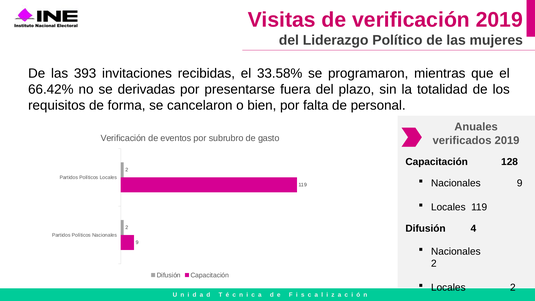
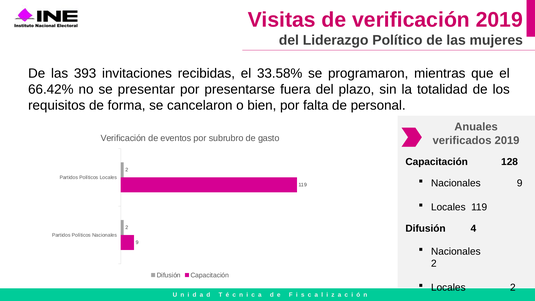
derivadas: derivadas -> presentar
